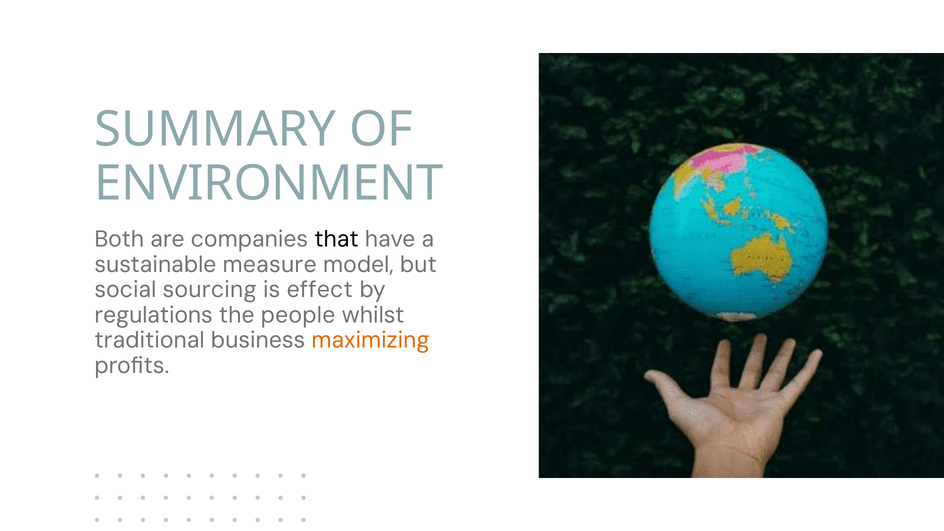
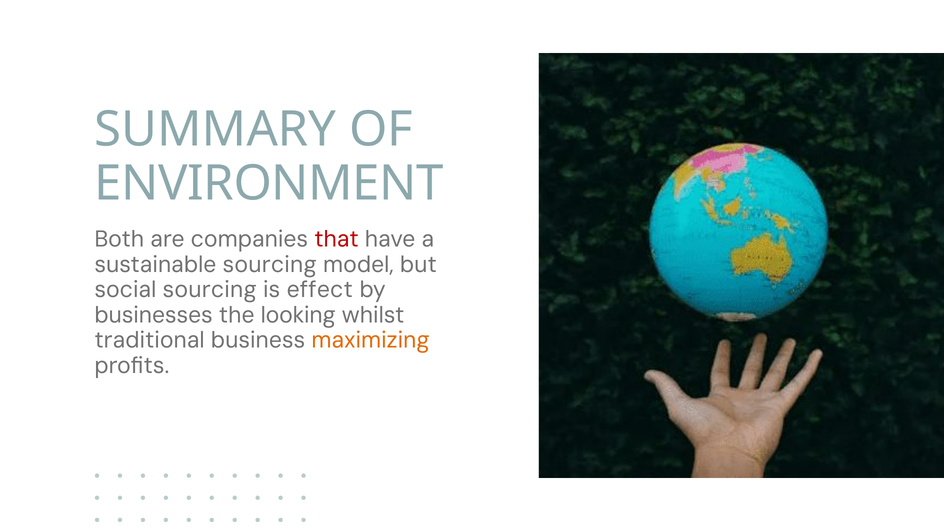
that colour: black -> red
sustainable measure: measure -> sourcing
regulations: regulations -> businesses
people: people -> looking
